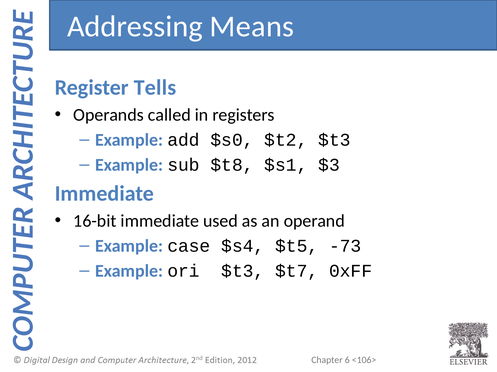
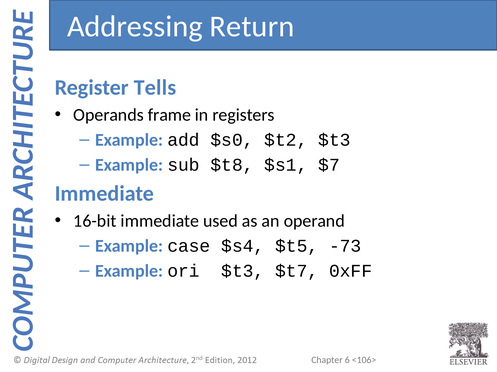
Means: Means -> Return
called: called -> frame
$3: $3 -> $7
